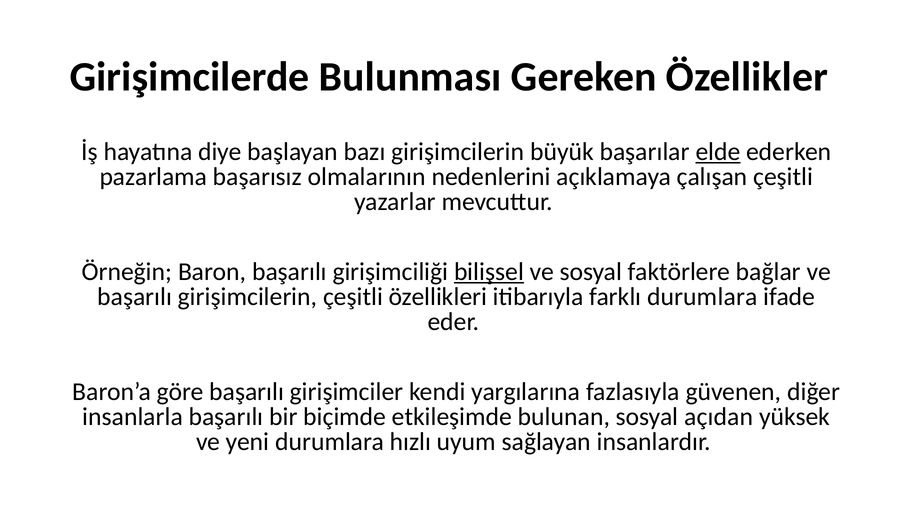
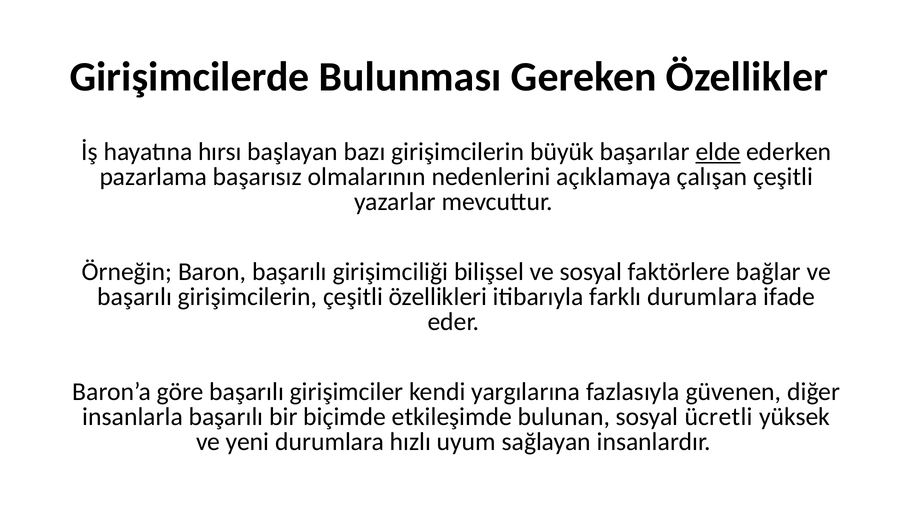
diye: diye -> hırsı
bilişsel underline: present -> none
açıdan: açıdan -> ücretli
